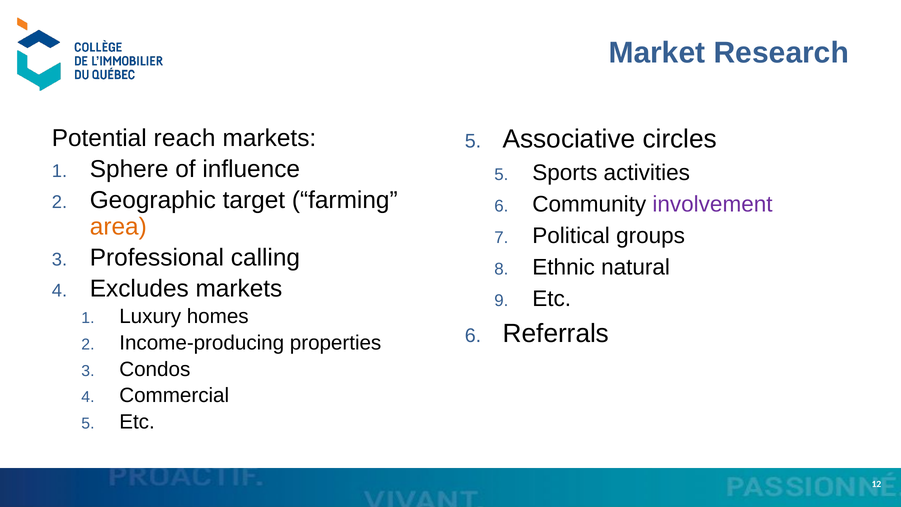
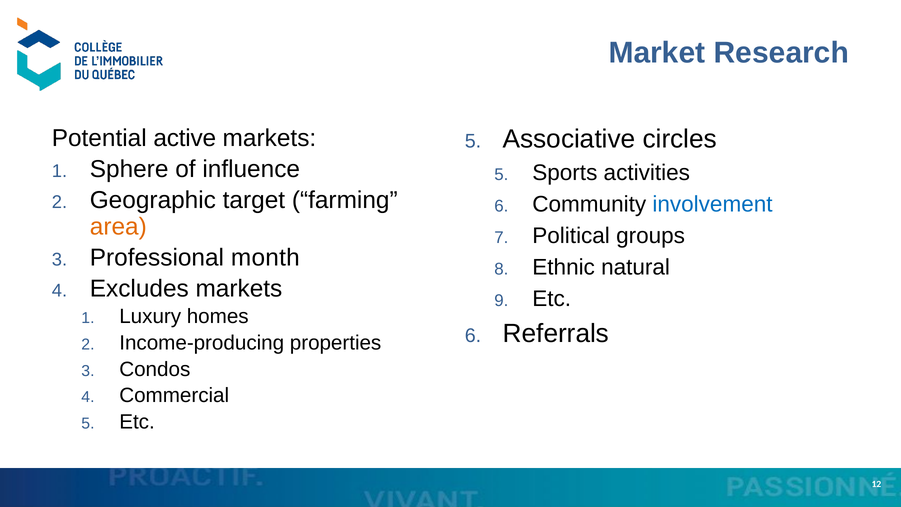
reach: reach -> active
involvement colour: purple -> blue
calling: calling -> month
